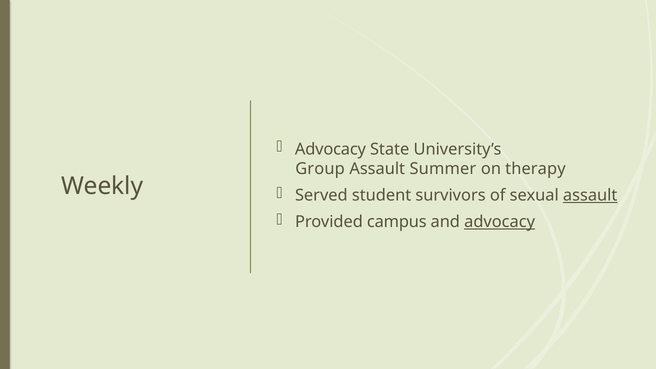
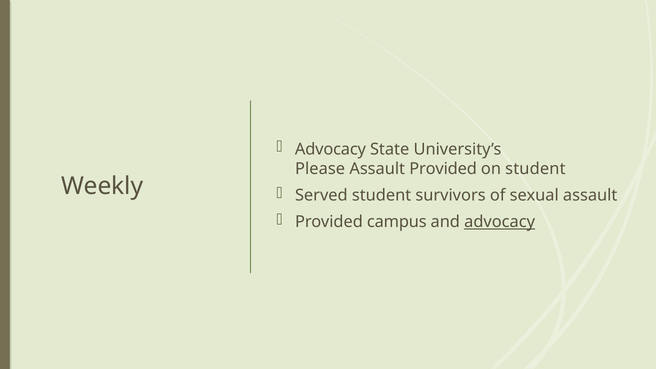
Group: Group -> Please
Assault Summer: Summer -> Provided
on therapy: therapy -> student
assault at (590, 195) underline: present -> none
